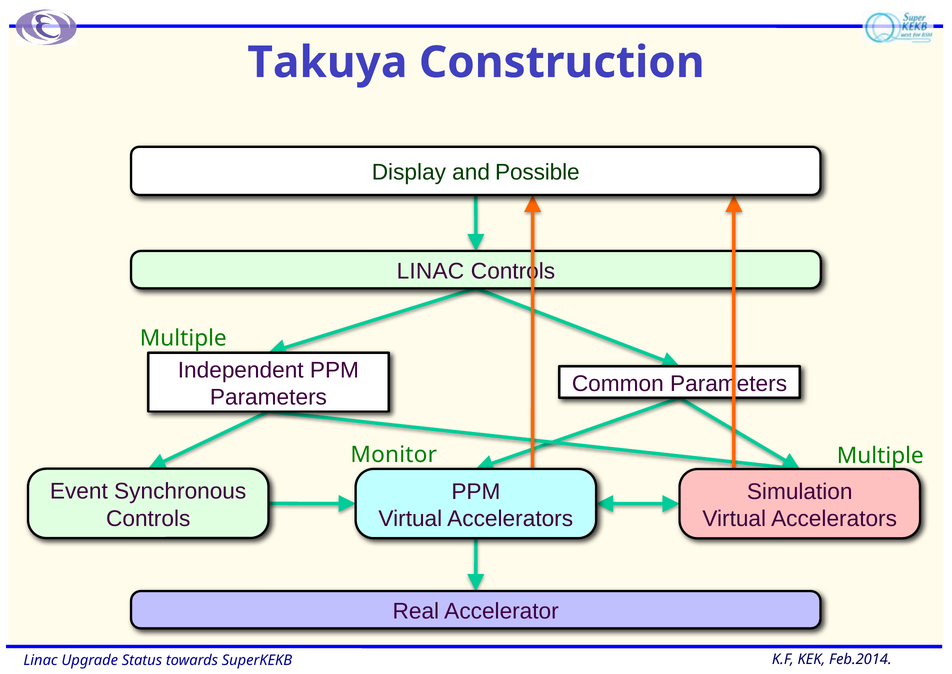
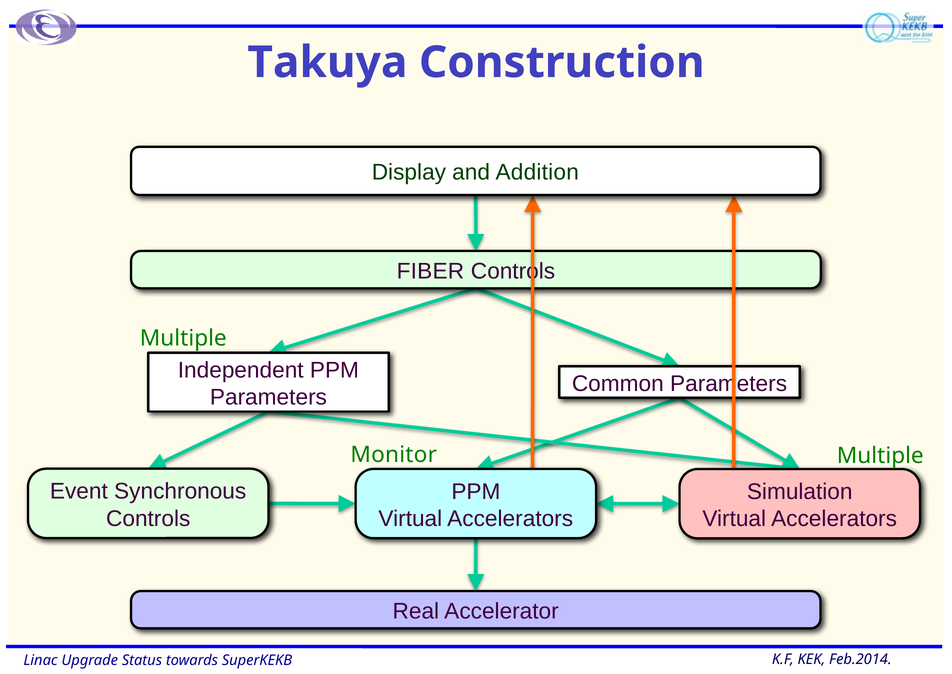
Possible: Possible -> Addition
LINAC at (430, 271): LINAC -> FIBER
